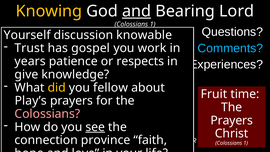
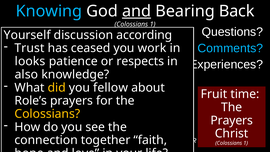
Knowing colour: yellow -> light blue
Lord: Lord -> Back
knowable: knowable -> according
gospel: gospel -> ceased
years: years -> looks
give: give -> also
Play’s: Play’s -> Role’s
Colossians at (47, 114) colour: pink -> yellow
see at (95, 127) underline: present -> none
province: province -> together
